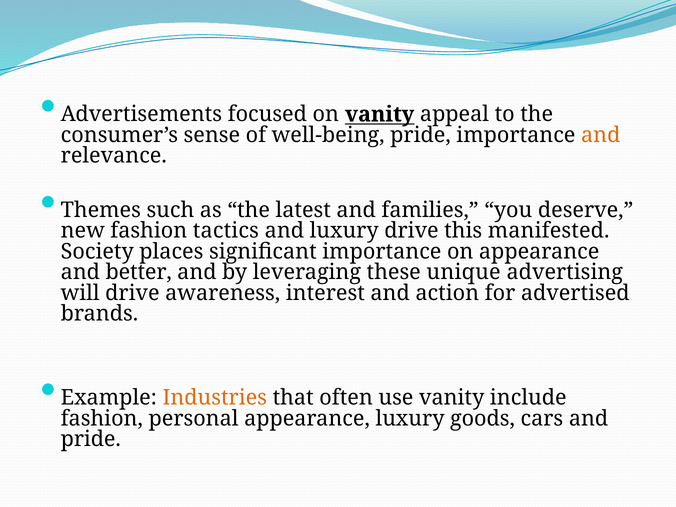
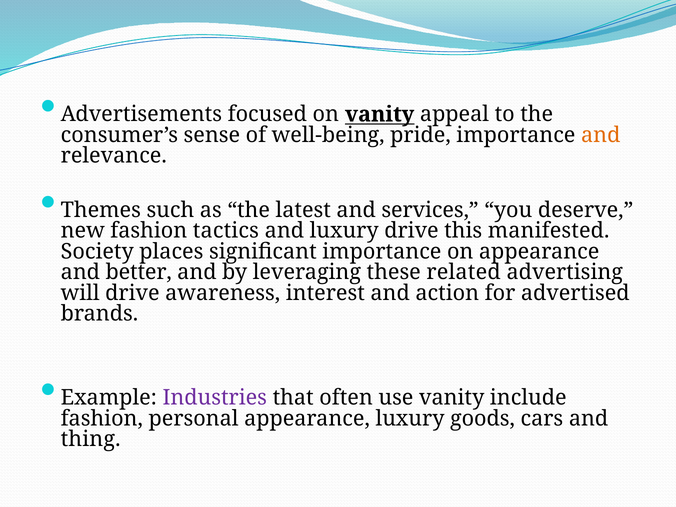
families: families -> services
unique: unique -> related
Industries colour: orange -> purple
pride at (91, 439): pride -> thing
